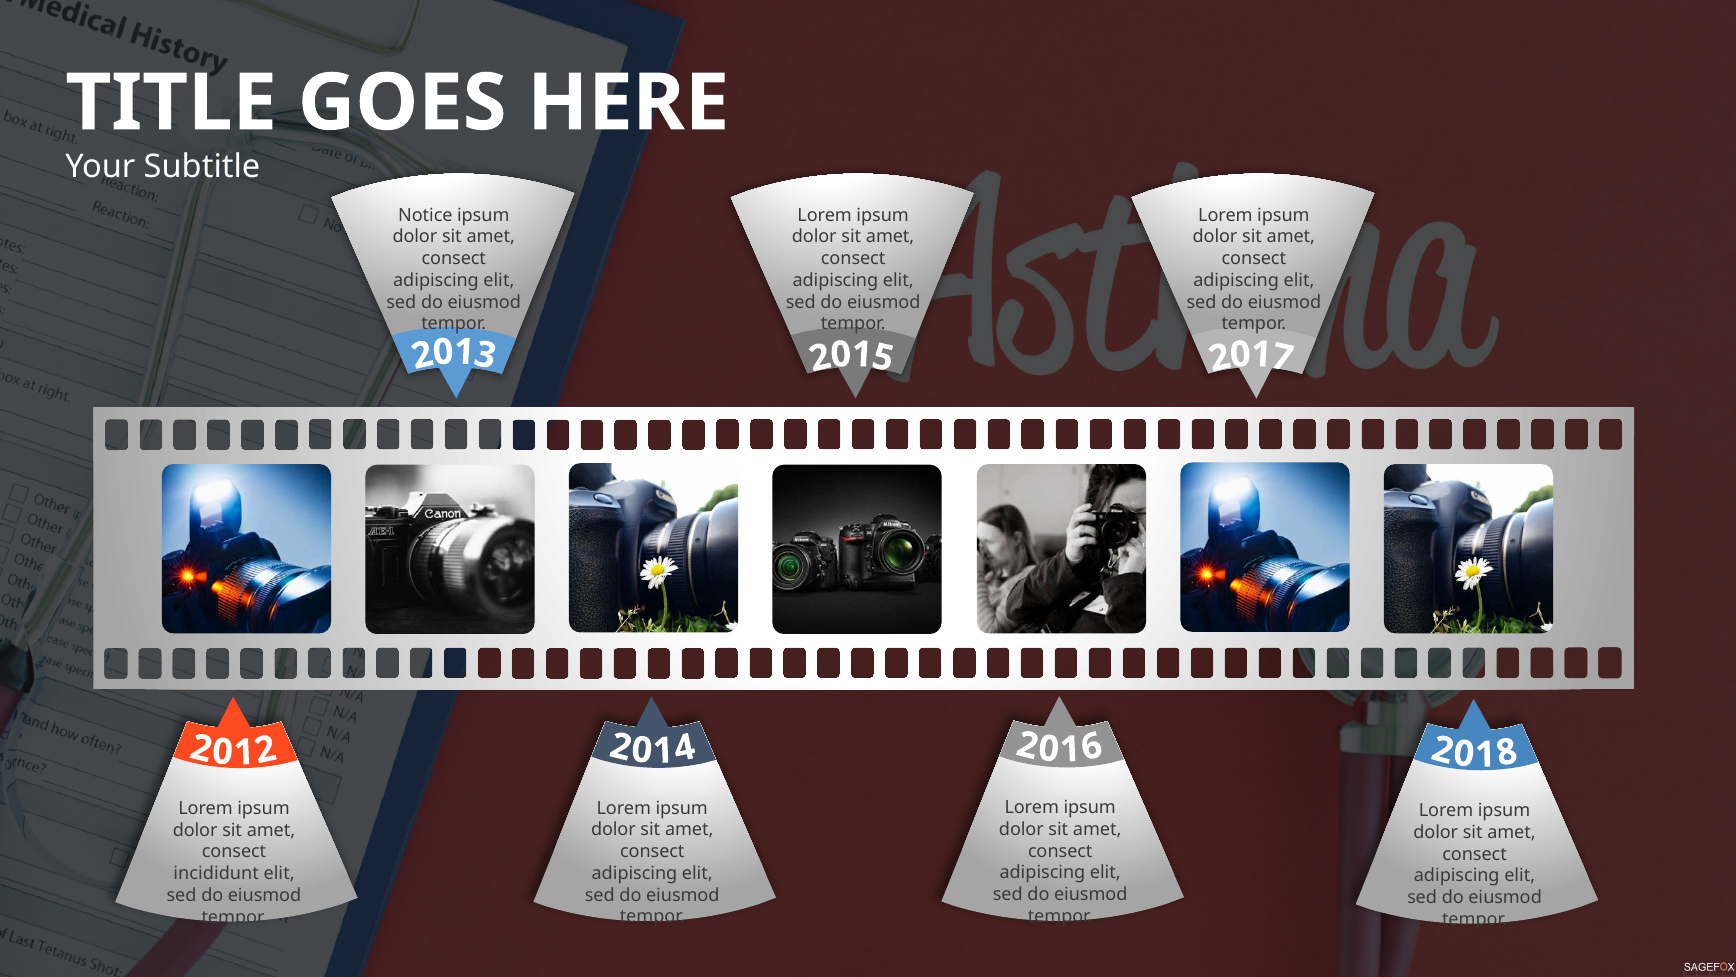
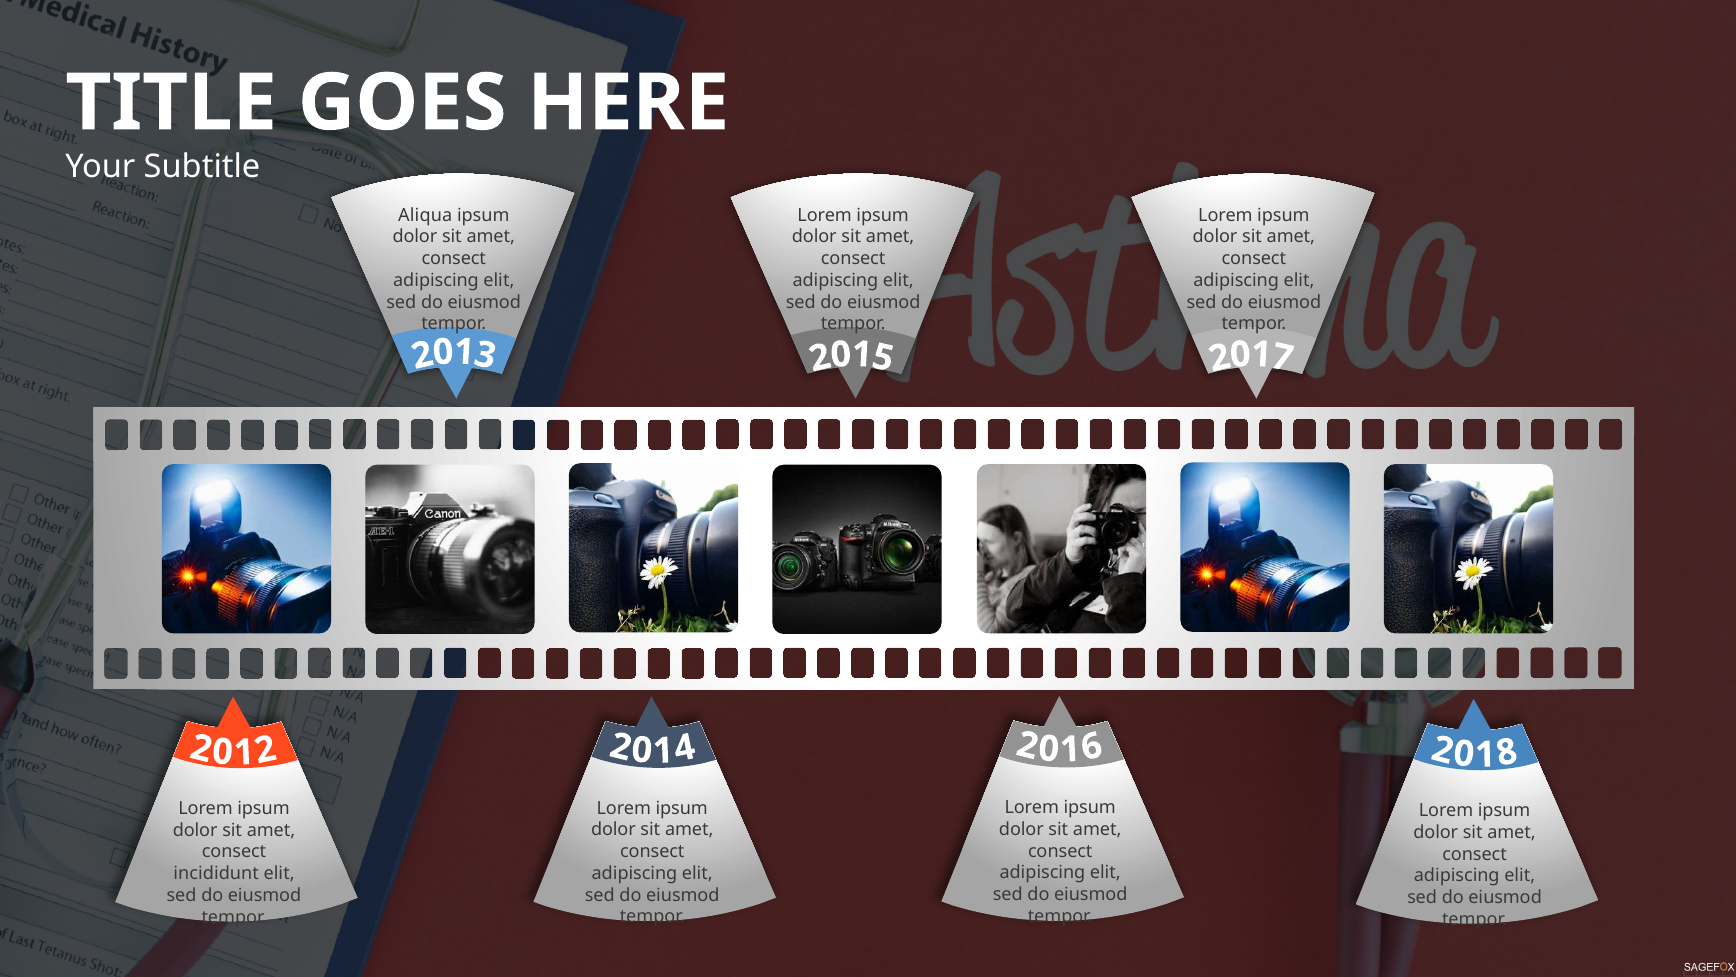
Notice: Notice -> Aliqua
